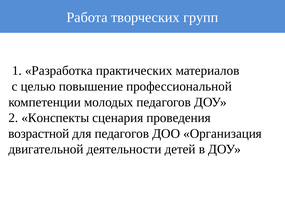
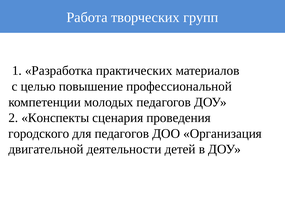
возрастной: возрастной -> городского
